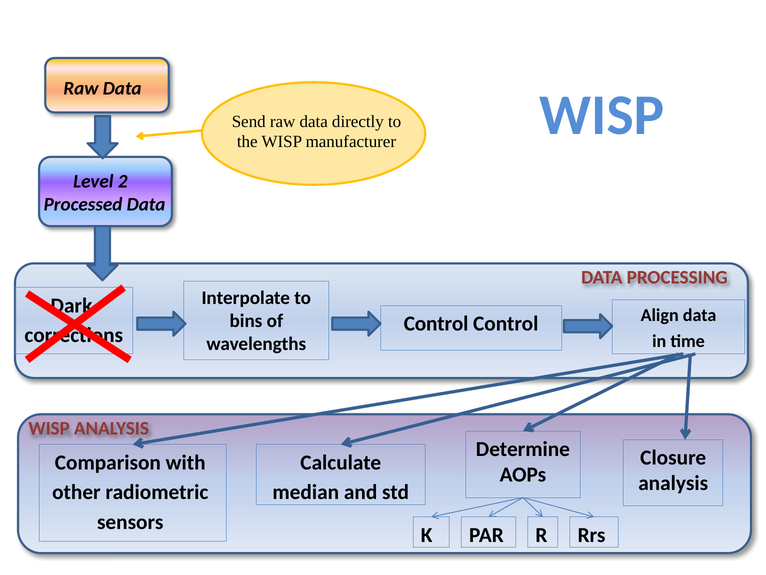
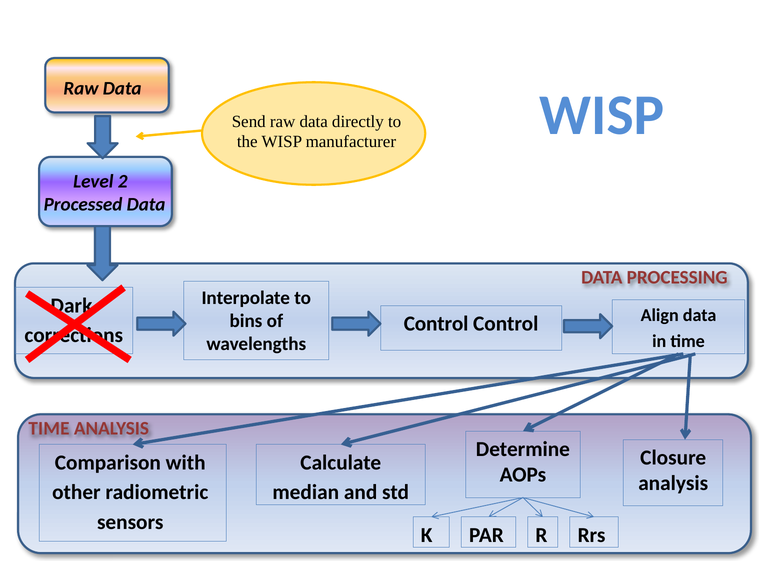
WISP at (49, 428): WISP -> TIME
